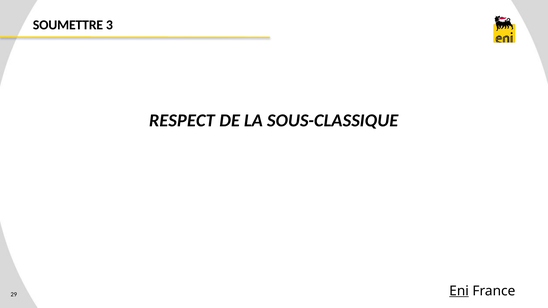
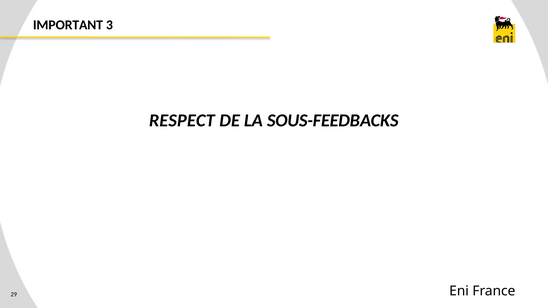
SOUMETTRE: SOUMETTRE -> IMPORTANT
SOUS-CLASSIQUE: SOUS-CLASSIQUE -> SOUS-FEEDBACKS
Eni underline: present -> none
